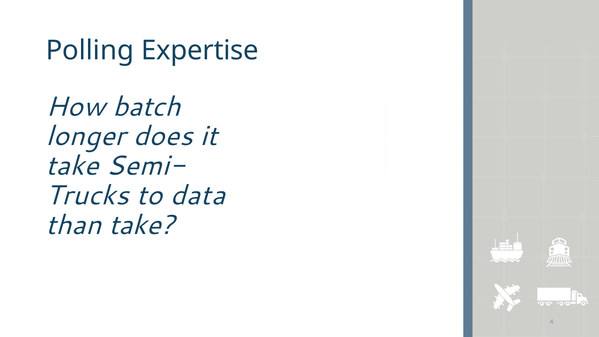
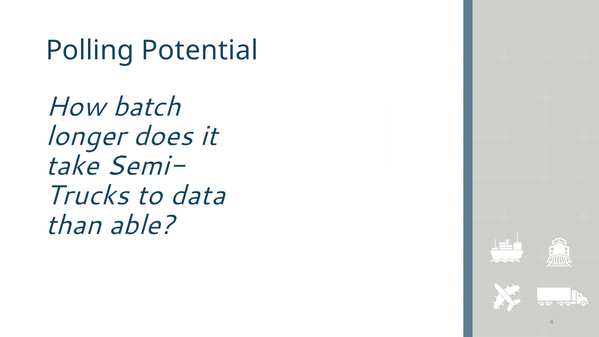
Expertise: Expertise -> Potential
than take: take -> able
